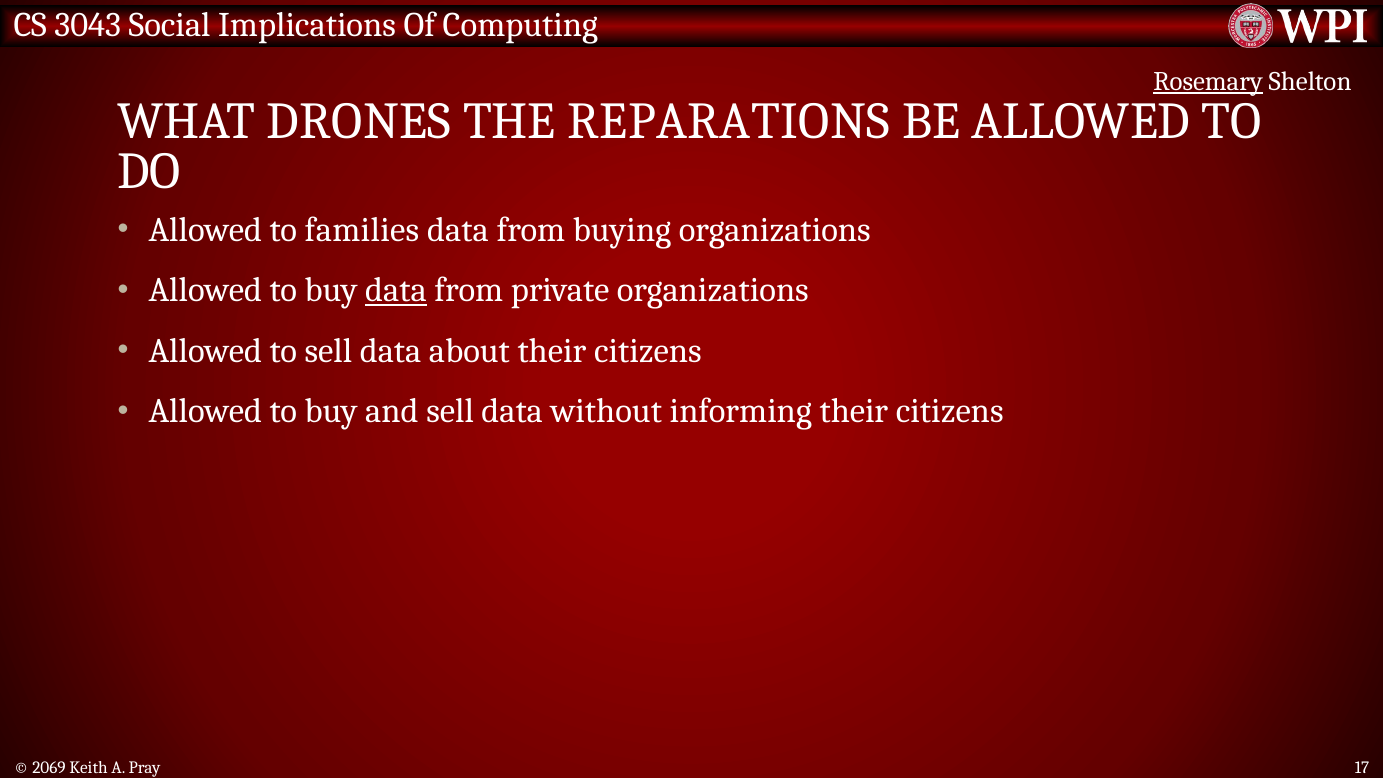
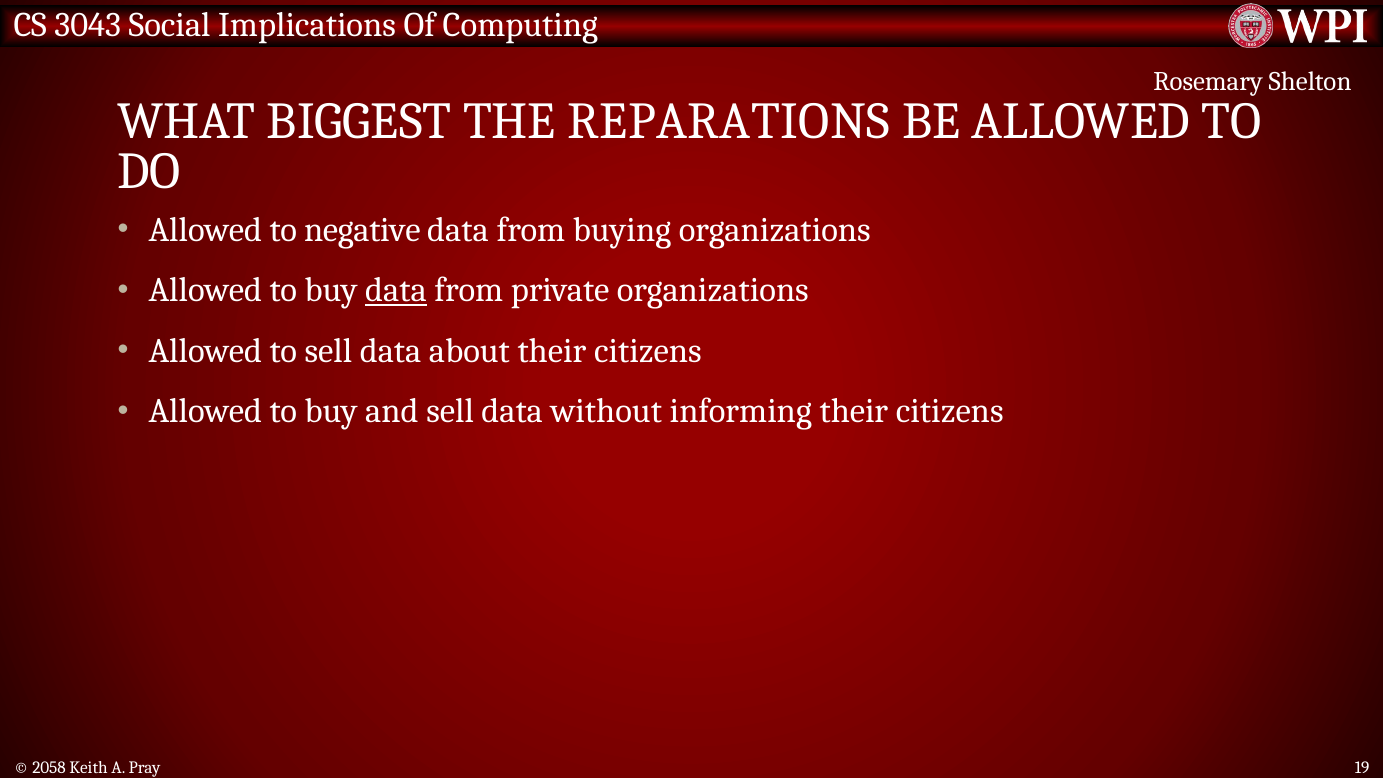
Rosemary underline: present -> none
DRONES: DRONES -> BIGGEST
families: families -> negative
2069: 2069 -> 2058
17: 17 -> 19
